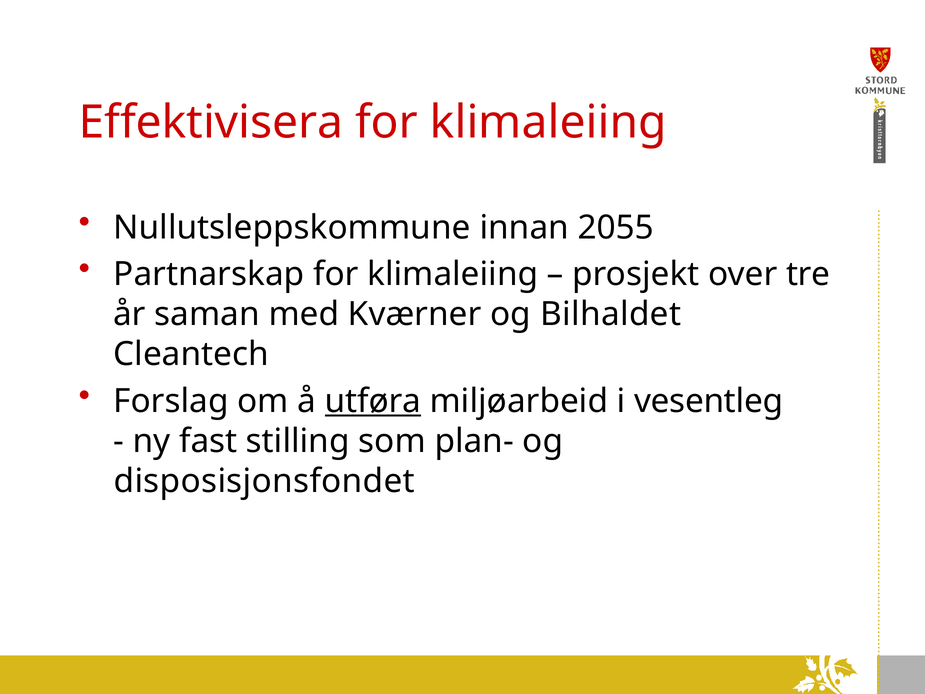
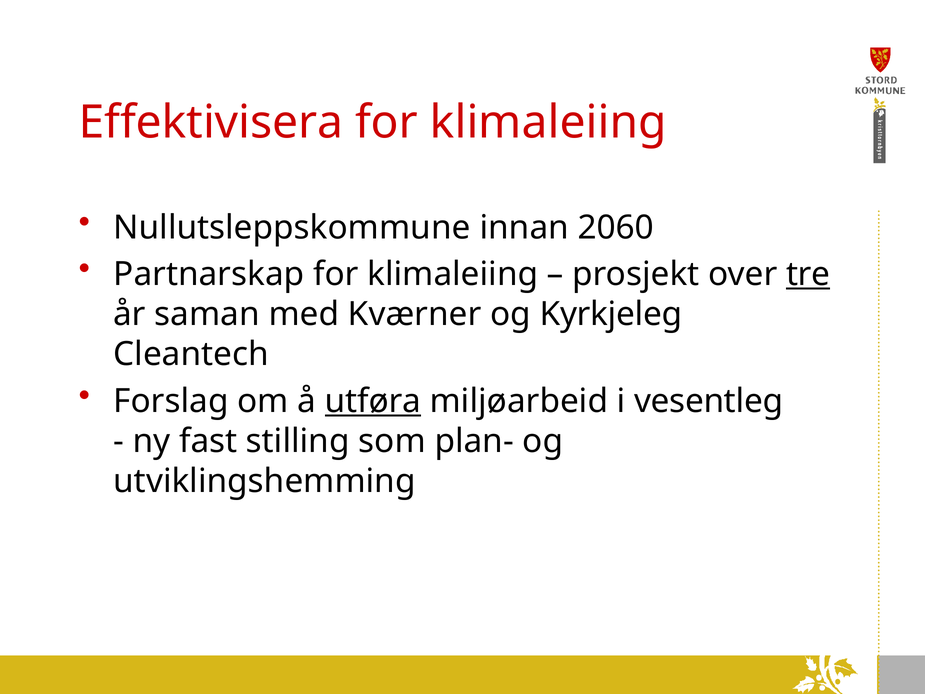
2055: 2055 -> 2060
tre underline: none -> present
Bilhaldet: Bilhaldet -> Kyrkjeleg
disposisjonsfondet: disposisjonsfondet -> utviklingshemming
